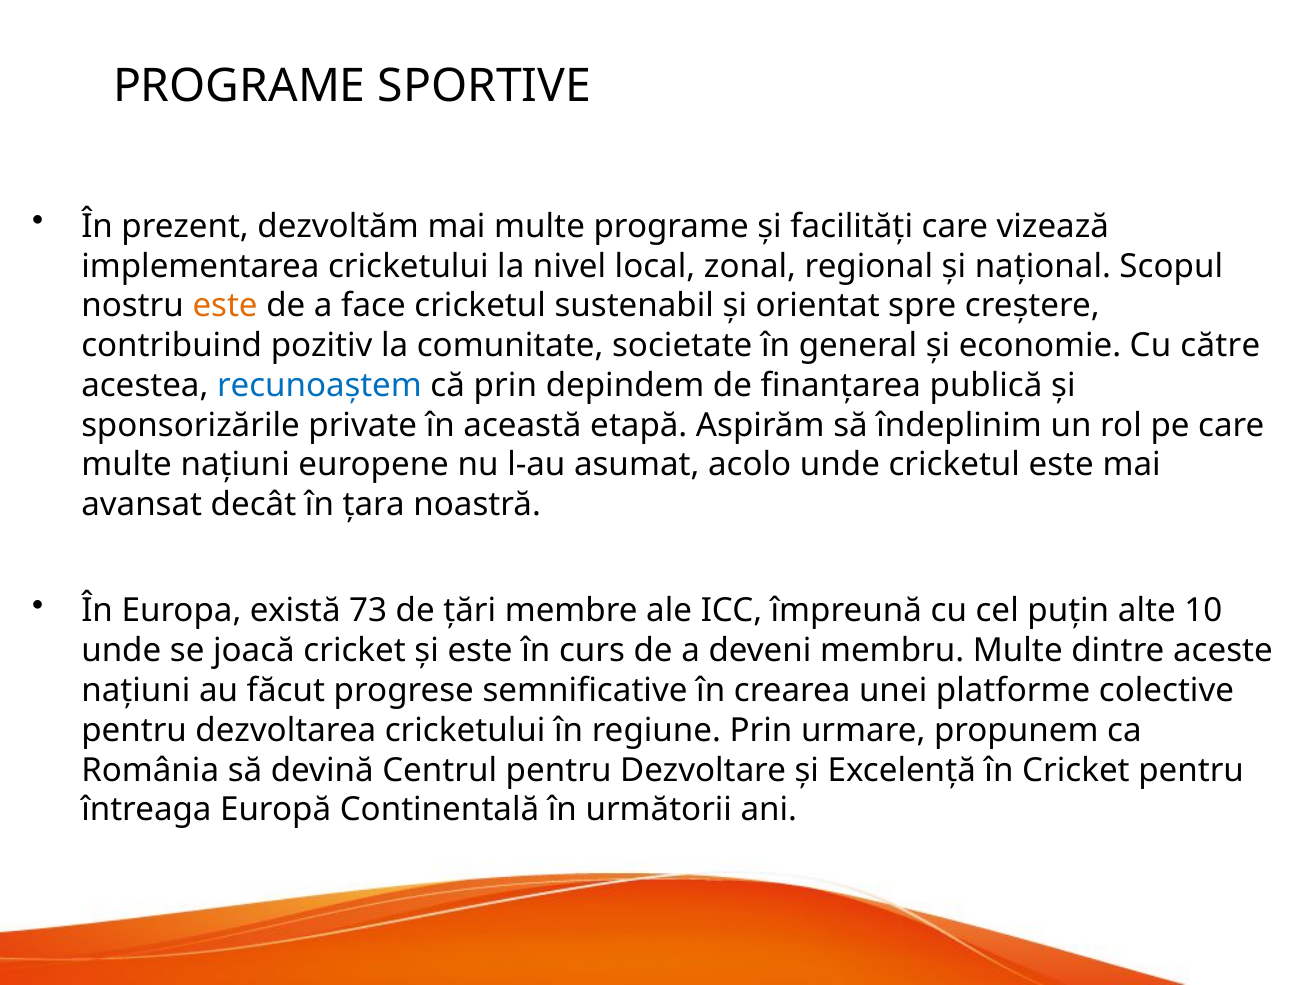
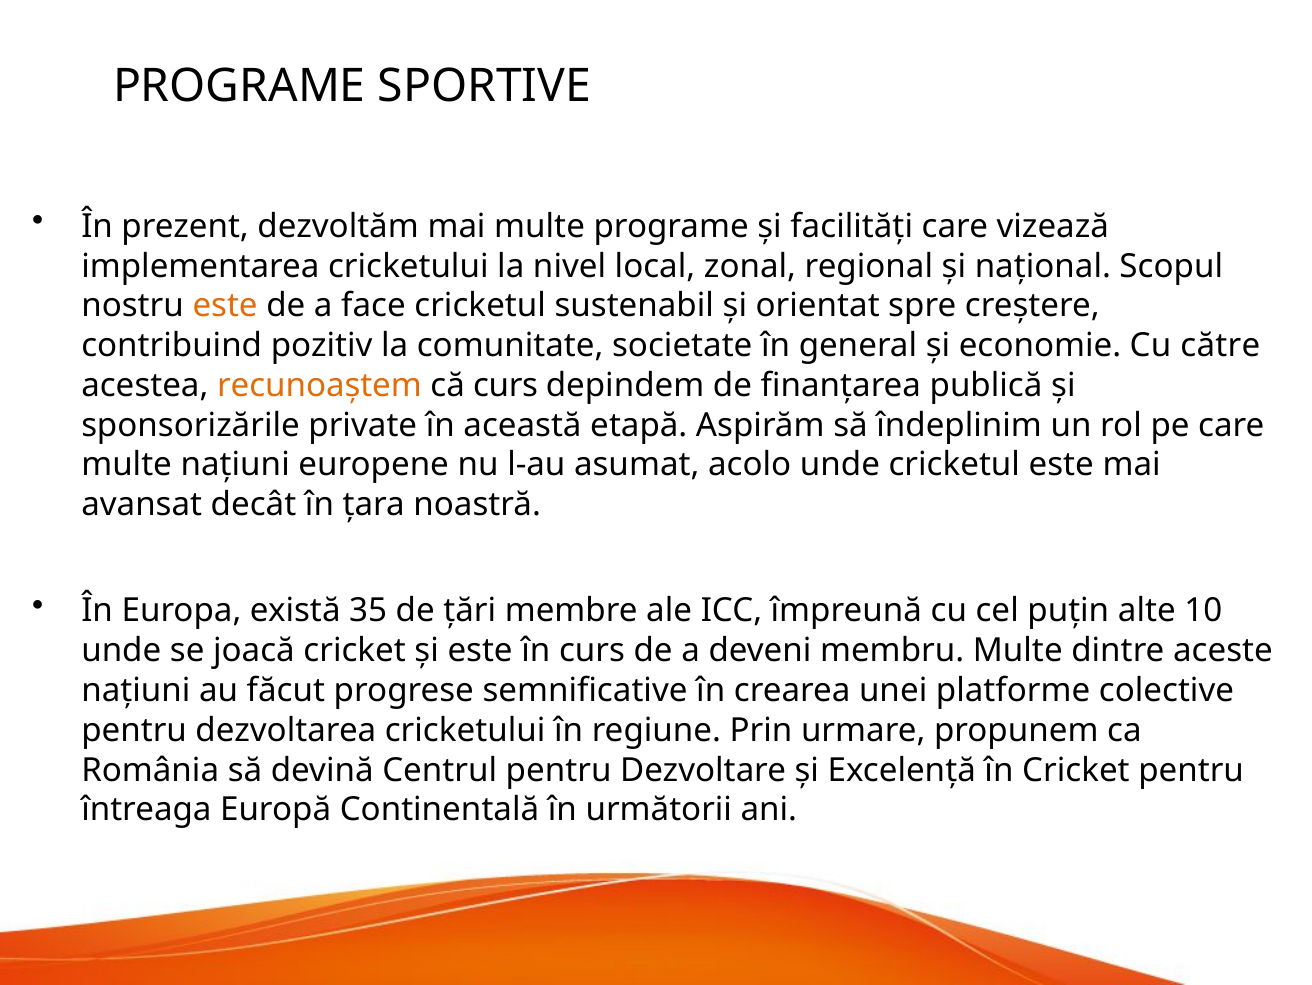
recunoaștem colour: blue -> orange
că prin: prin -> curs
73: 73 -> 35
